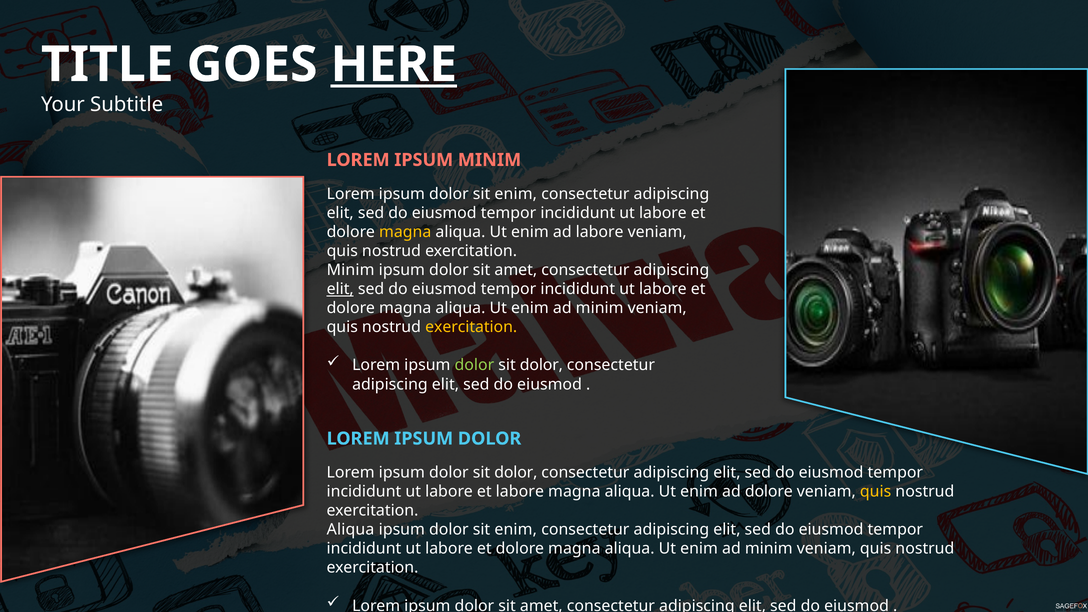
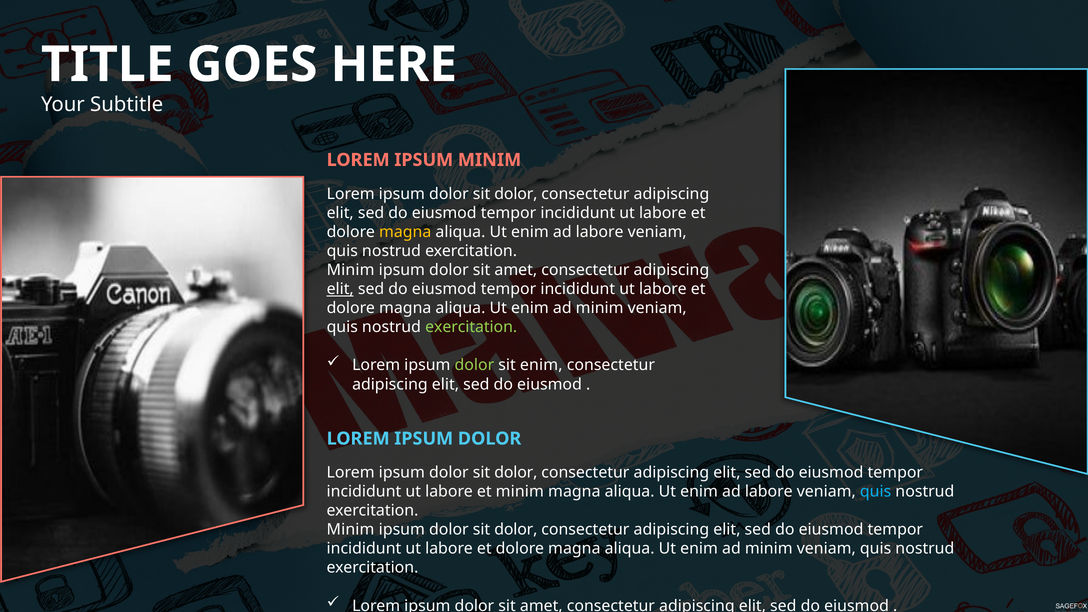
HERE underline: present -> none
enim at (516, 194): enim -> dolor
exercitation at (471, 327) colour: yellow -> light green
dolor at (541, 365): dolor -> enim
et labore: labore -> minim
dolore at (769, 492): dolore -> labore
quis at (876, 492) colour: yellow -> light blue
Aliqua at (351, 530): Aliqua -> Minim
enim at (516, 530): enim -> dolor
